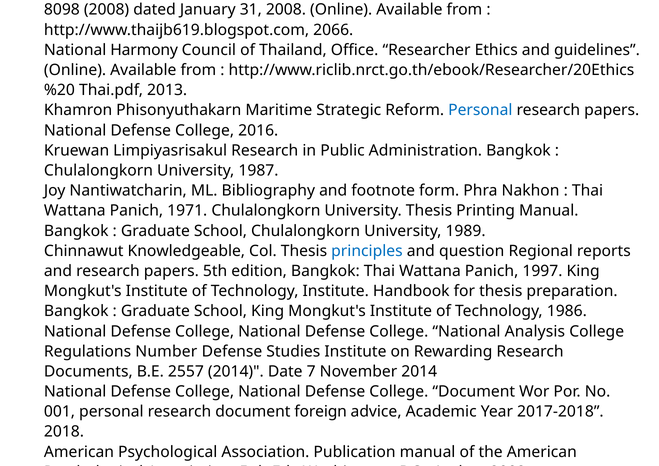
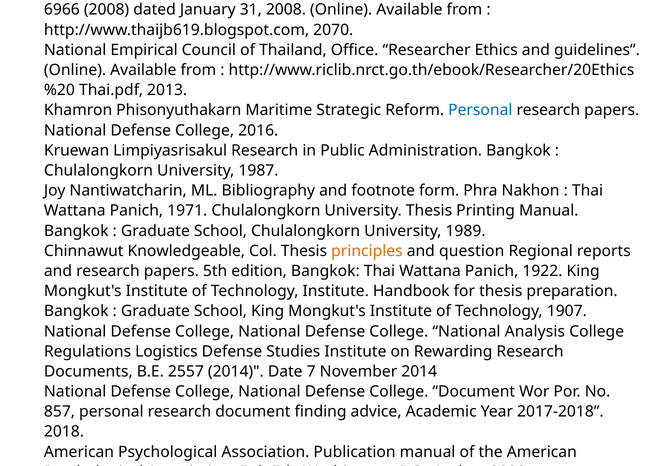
8098: 8098 -> 6966
2066: 2066 -> 2070
Harmony: Harmony -> Empirical
principles colour: blue -> orange
1997: 1997 -> 1922
1986: 1986 -> 1907
Number: Number -> Logistics
001: 001 -> 857
foreign: foreign -> finding
